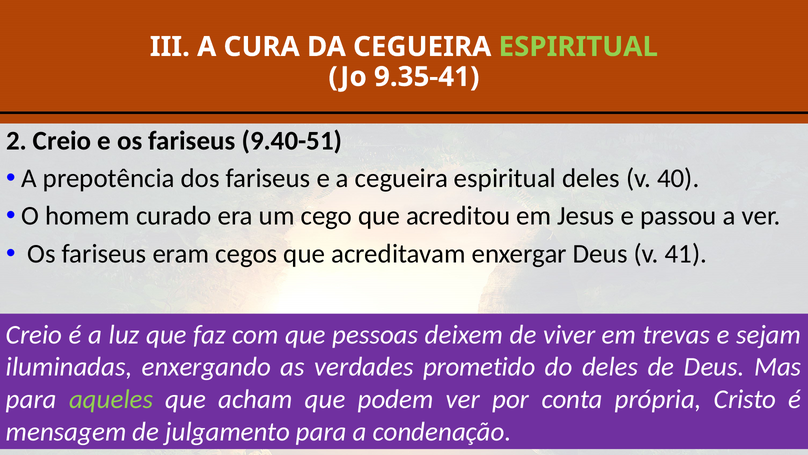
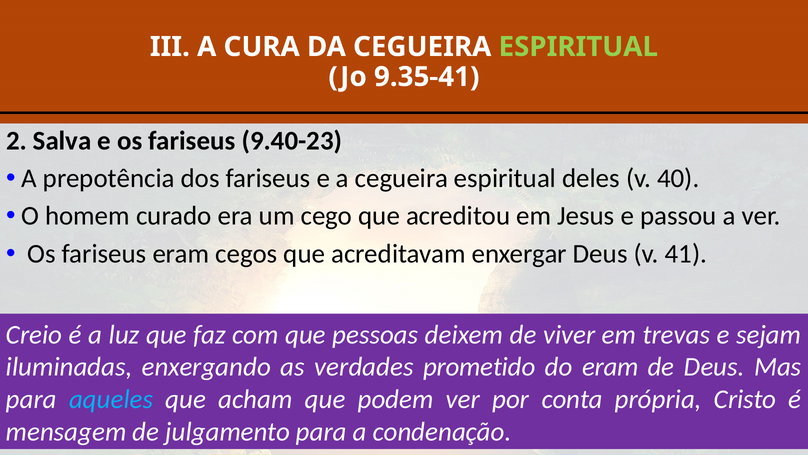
2 Creio: Creio -> Salva
9.40-51: 9.40-51 -> 9.40-23
do deles: deles -> eram
aqueles colour: light green -> light blue
